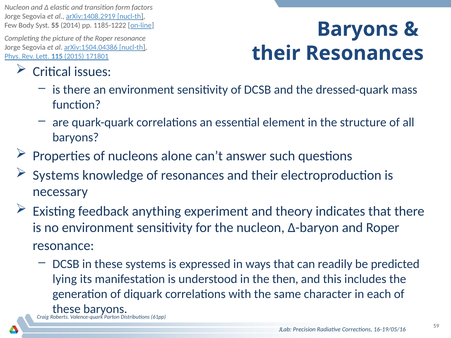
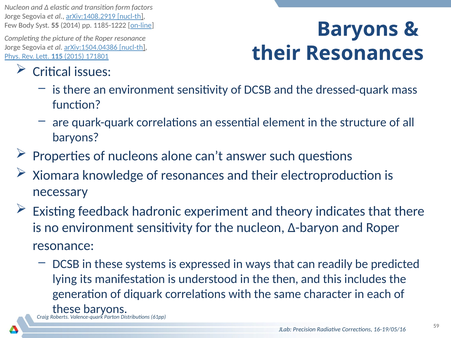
Systems at (56, 175): Systems -> Xiomara
anything: anything -> hadronic
